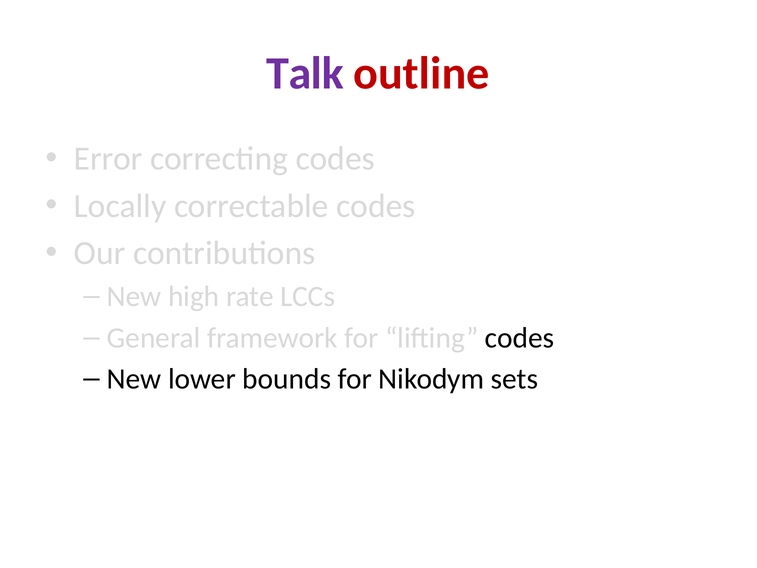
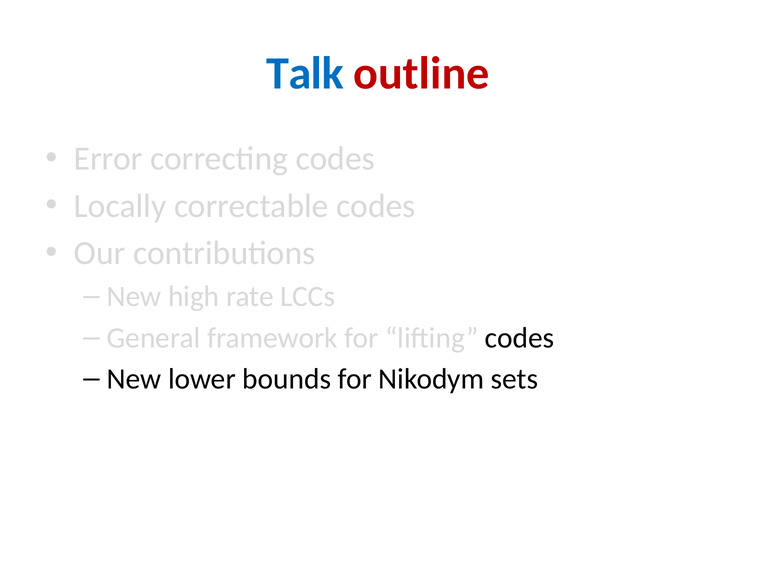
Talk colour: purple -> blue
